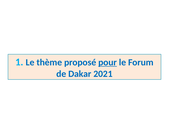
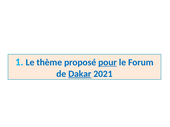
Dakar underline: none -> present
